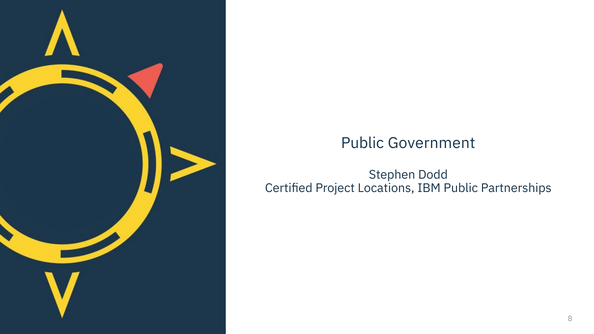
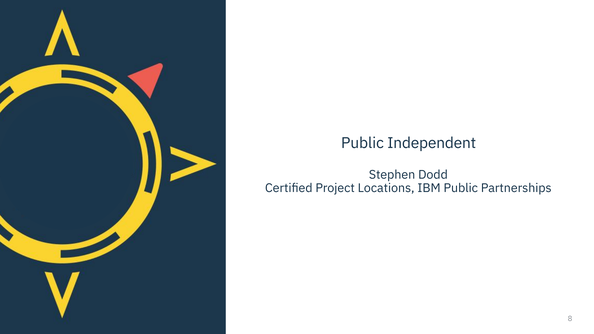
Government: Government -> Independent
